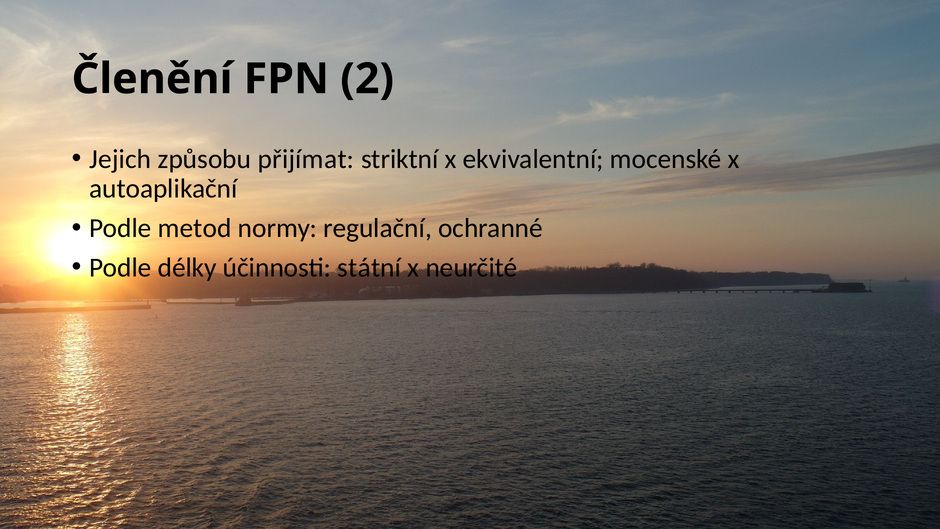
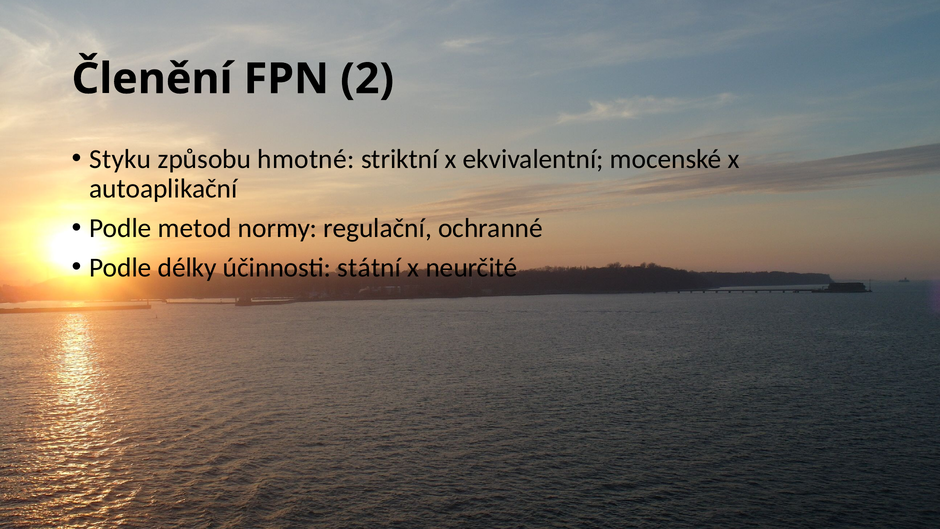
Jejich: Jejich -> Styku
přijímat: přijímat -> hmotné
